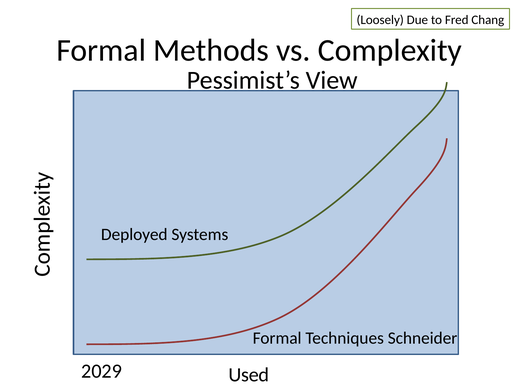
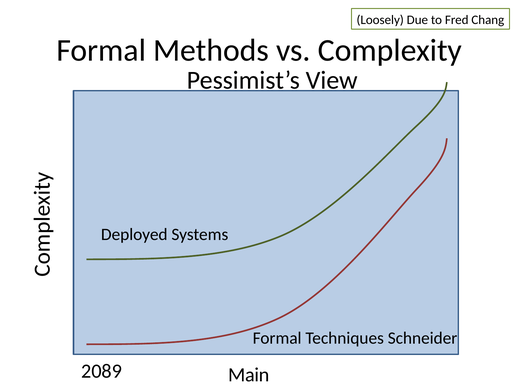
2029: 2029 -> 2089
Used: Used -> Main
